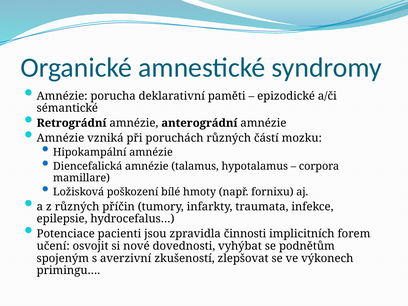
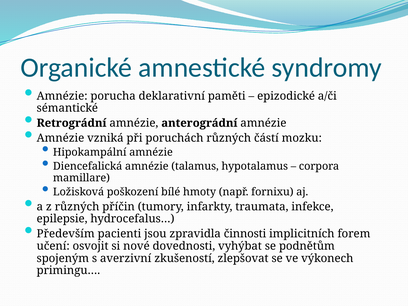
Potenciace: Potenciace -> Především
